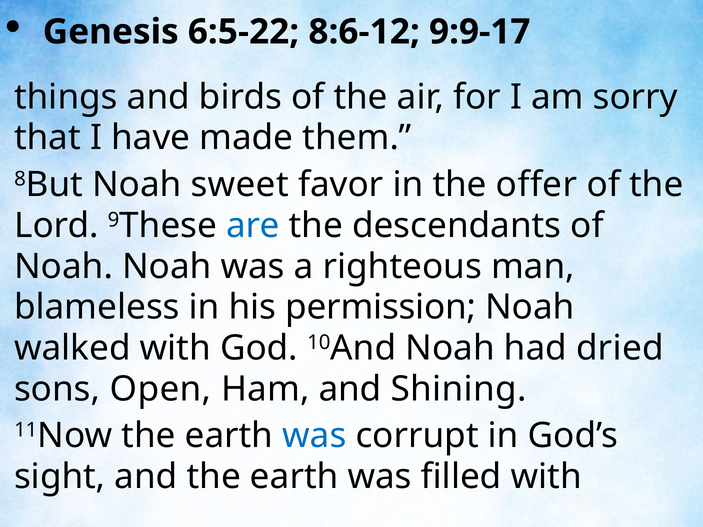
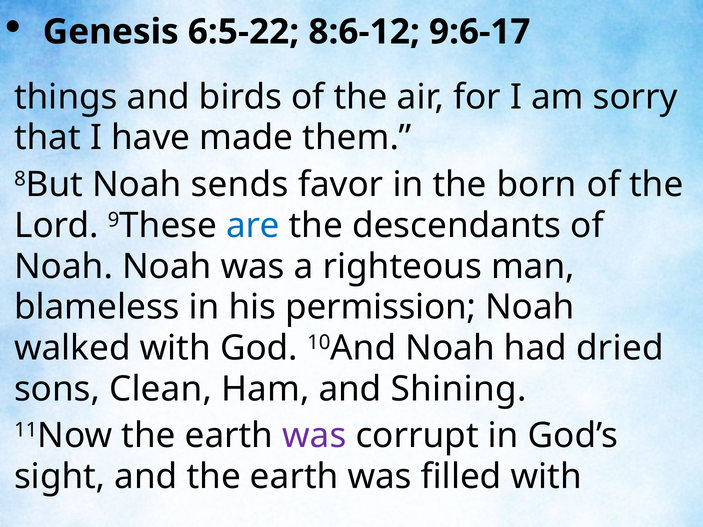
9:9-17: 9:9-17 -> 9:6-17
sweet: sweet -> sends
offer: offer -> born
Open: Open -> Clean
was at (314, 436) colour: blue -> purple
